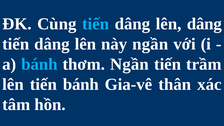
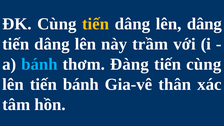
tiến at (96, 24) colour: light blue -> yellow
này ngần: ngần -> trầm
thơm Ngần: Ngần -> Đàng
tiến trầm: trầm -> cùng
